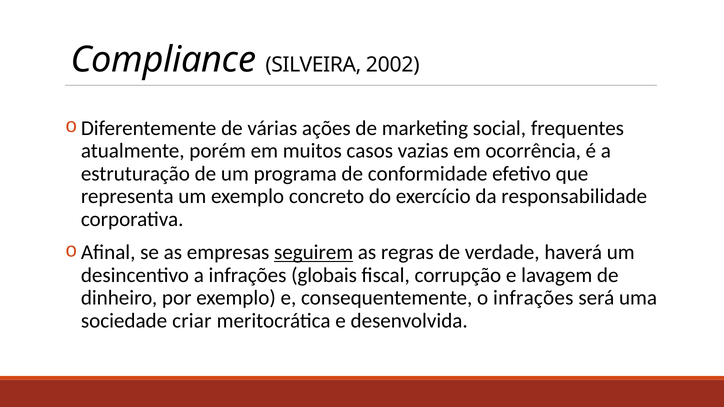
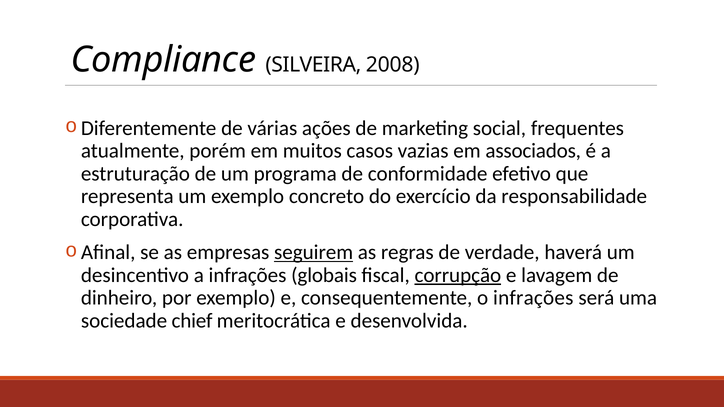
2002: 2002 -> 2008
ocorrência: ocorrência -> associados
corrupção underline: none -> present
criar: criar -> chief
